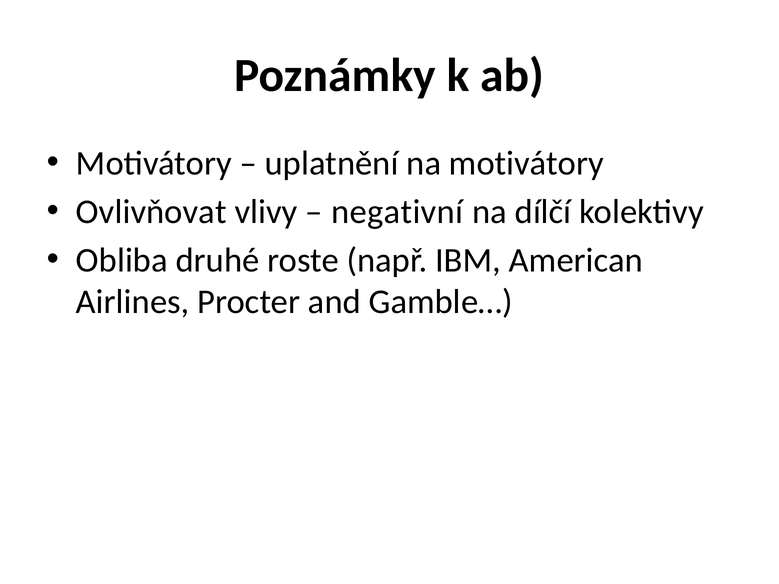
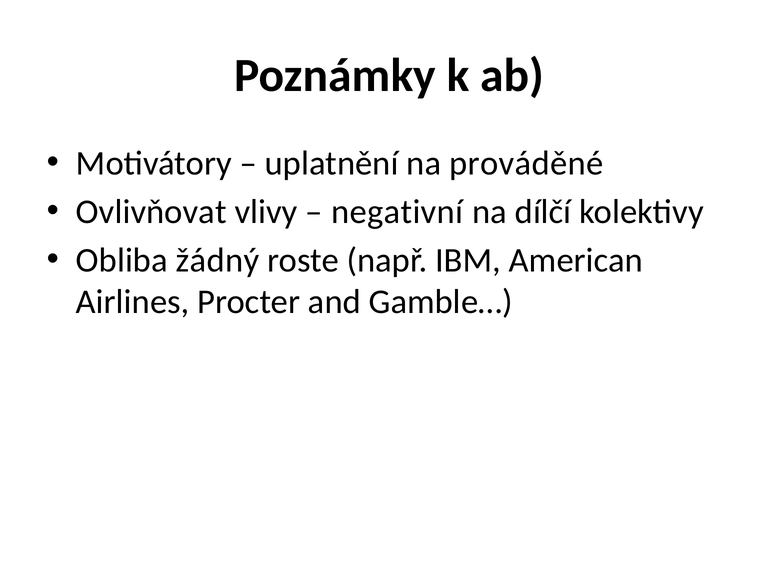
na motivátory: motivátory -> prováděné
druhé: druhé -> žádný
